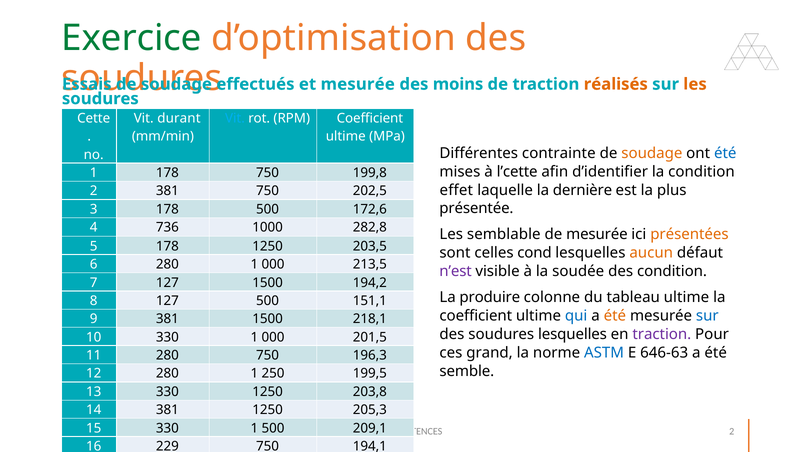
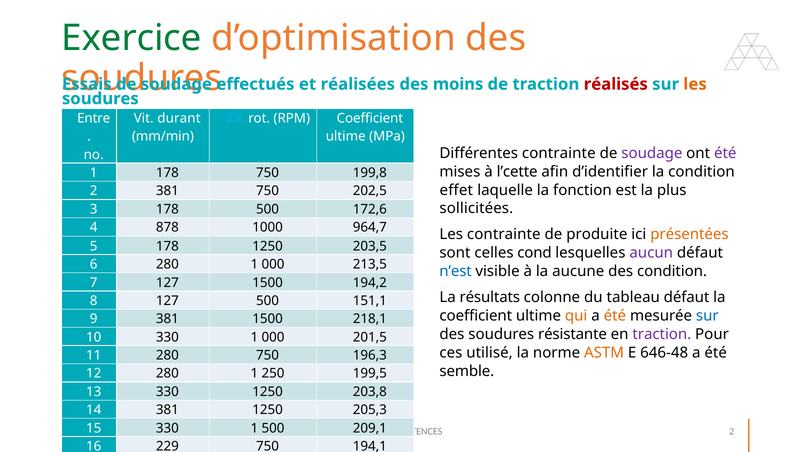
et mesurée: mesurée -> réalisées
réalisés colour: orange -> red
Cette: Cette -> Entre
soudage at (652, 153) colour: orange -> purple
été at (725, 153) colour: blue -> purple
dernière: dernière -> fonction
présentée: présentée -> sollicitées
736: 736 -> 878
282,8: 282,8 -> 964,7
Les semblable: semblable -> contrainte
de mesurée: mesurée -> produite
aucun colour: orange -> purple
n’est colour: purple -> blue
soudée: soudée -> aucune
produire: produire -> résultats
tableau ultime: ultime -> défaut
qui colour: blue -> orange
soudures lesquelles: lesquelles -> résistante
grand: grand -> utilisé
ASTM colour: blue -> orange
646-63: 646-63 -> 646-48
